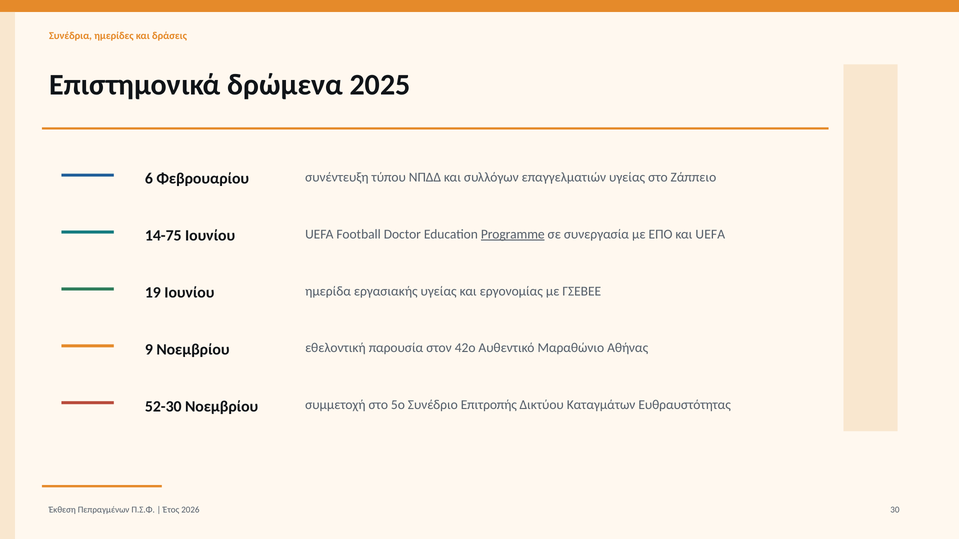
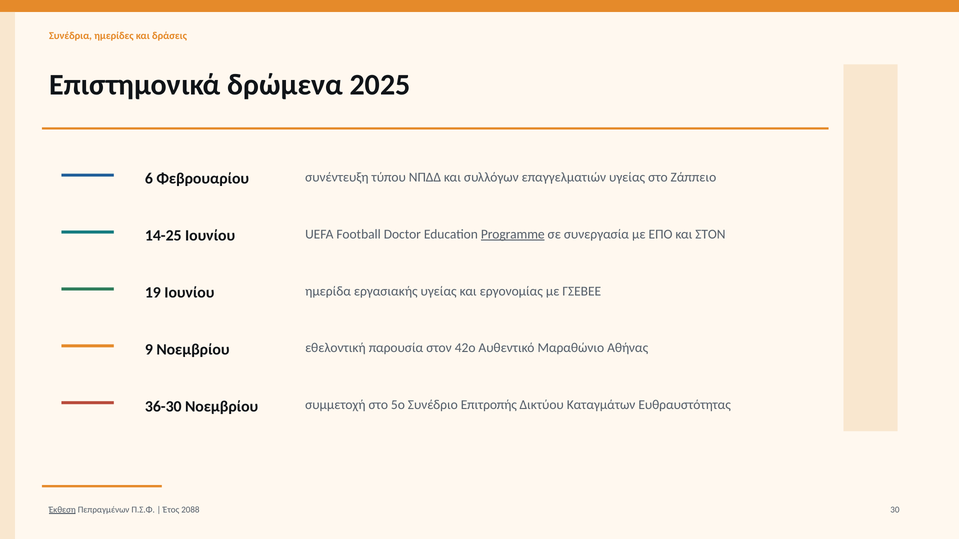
14-75: 14-75 -> 14-25
και UEFA: UEFA -> ΣΤΟΝ
52-30: 52-30 -> 36-30
Έκθεση underline: none -> present
2026: 2026 -> 2088
